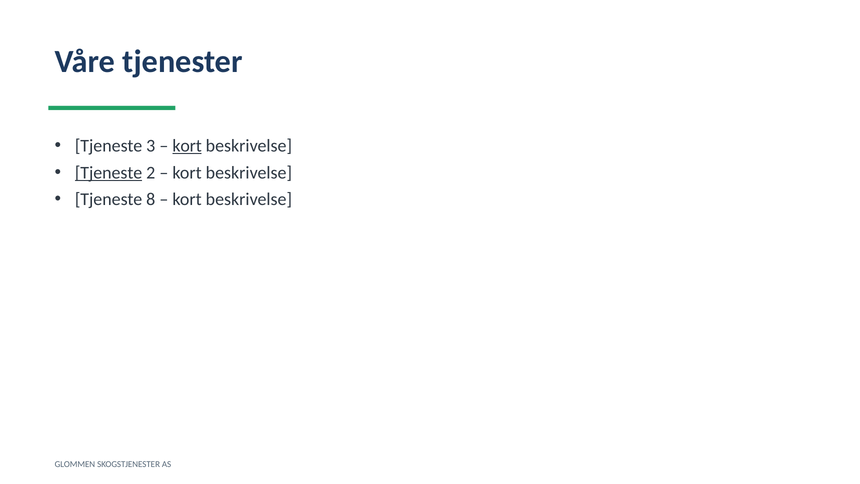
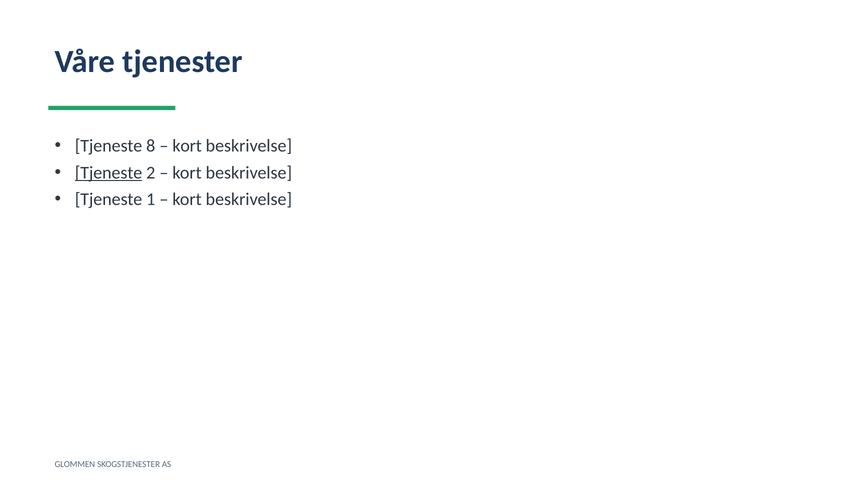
3: 3 -> 8
kort at (187, 146) underline: present -> none
8: 8 -> 1
